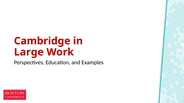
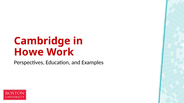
Large: Large -> Howe
